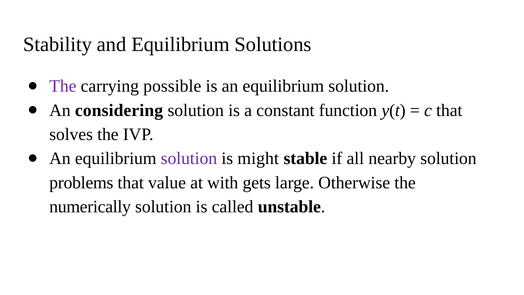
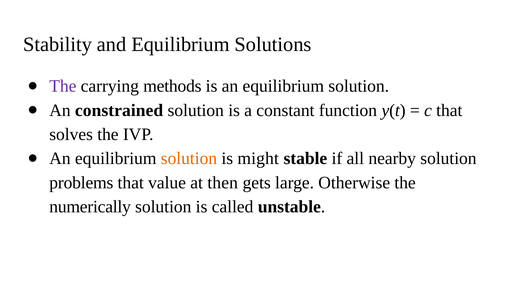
possible: possible -> methods
considering: considering -> constrained
solution at (189, 158) colour: purple -> orange
with: with -> then
